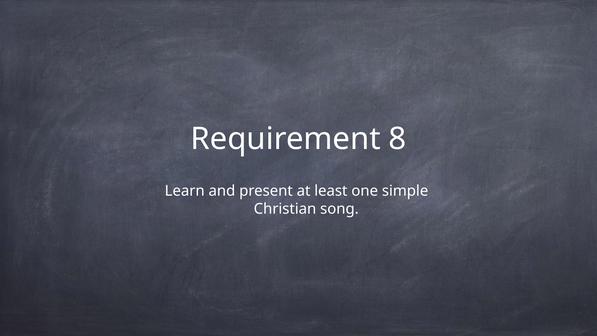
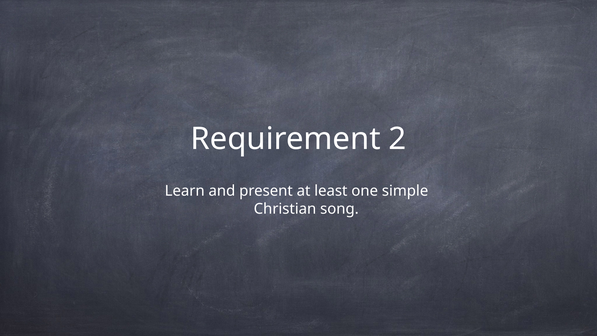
8: 8 -> 2
